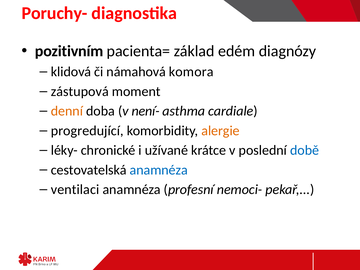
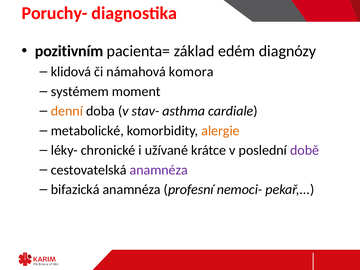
zástupová: zástupová -> systémem
není-: není- -> stav-
progredující: progredující -> metabolické
době colour: blue -> purple
anamnéza at (159, 170) colour: blue -> purple
ventilaci: ventilaci -> bifazická
